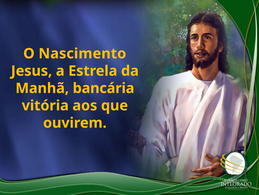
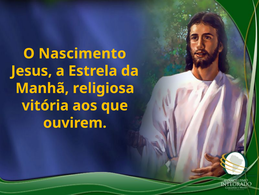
bancária: bancária -> religiosa
